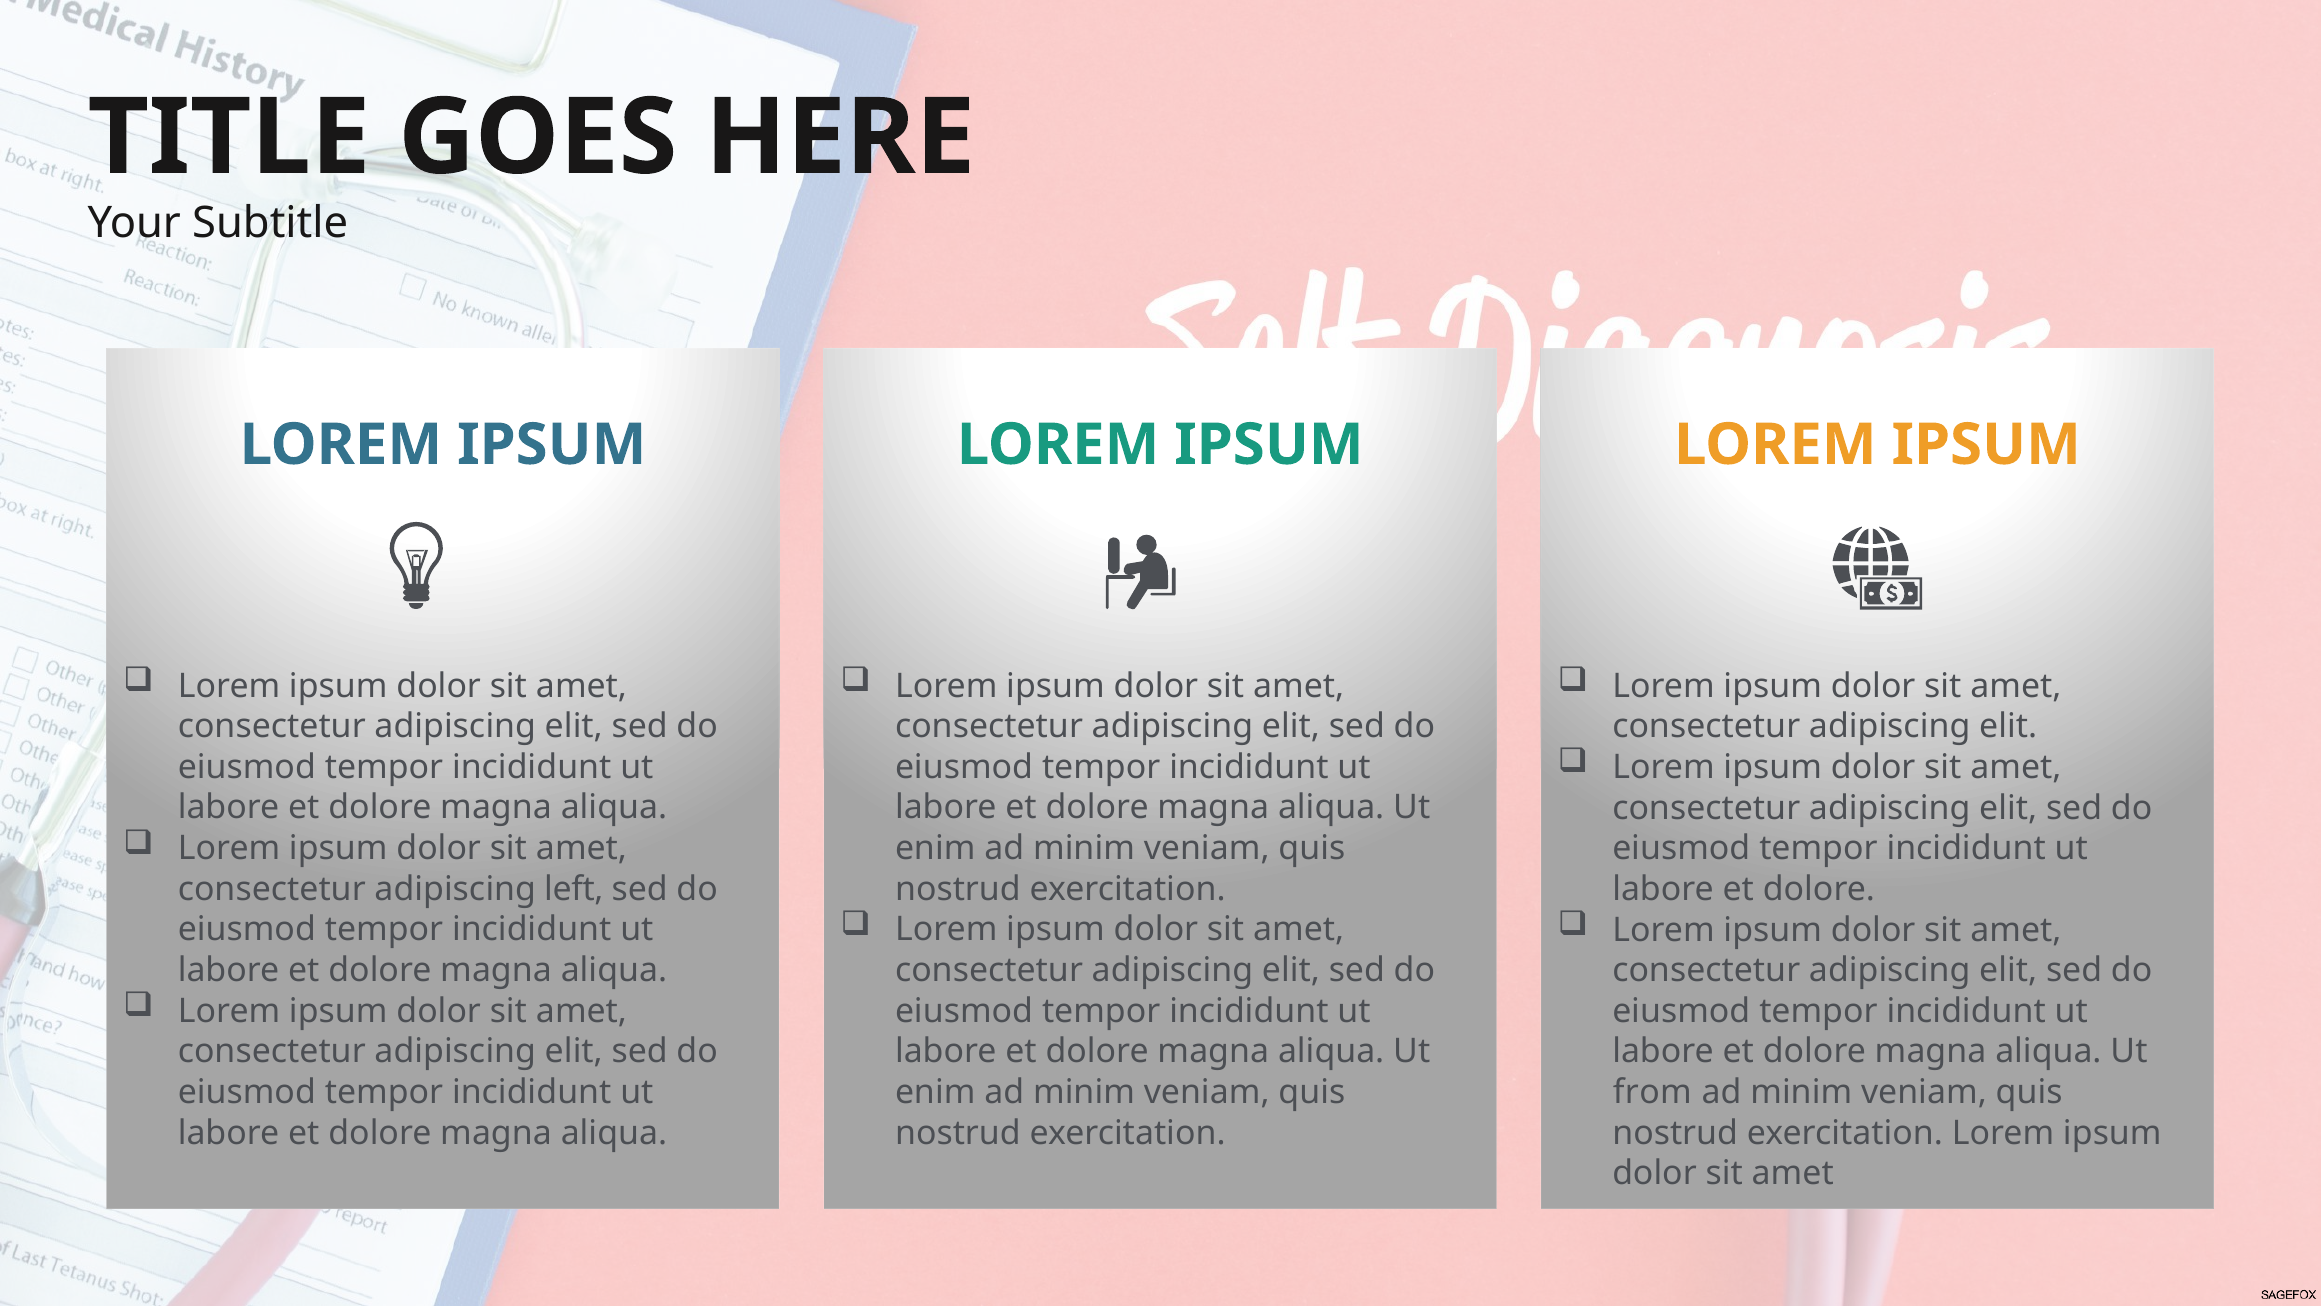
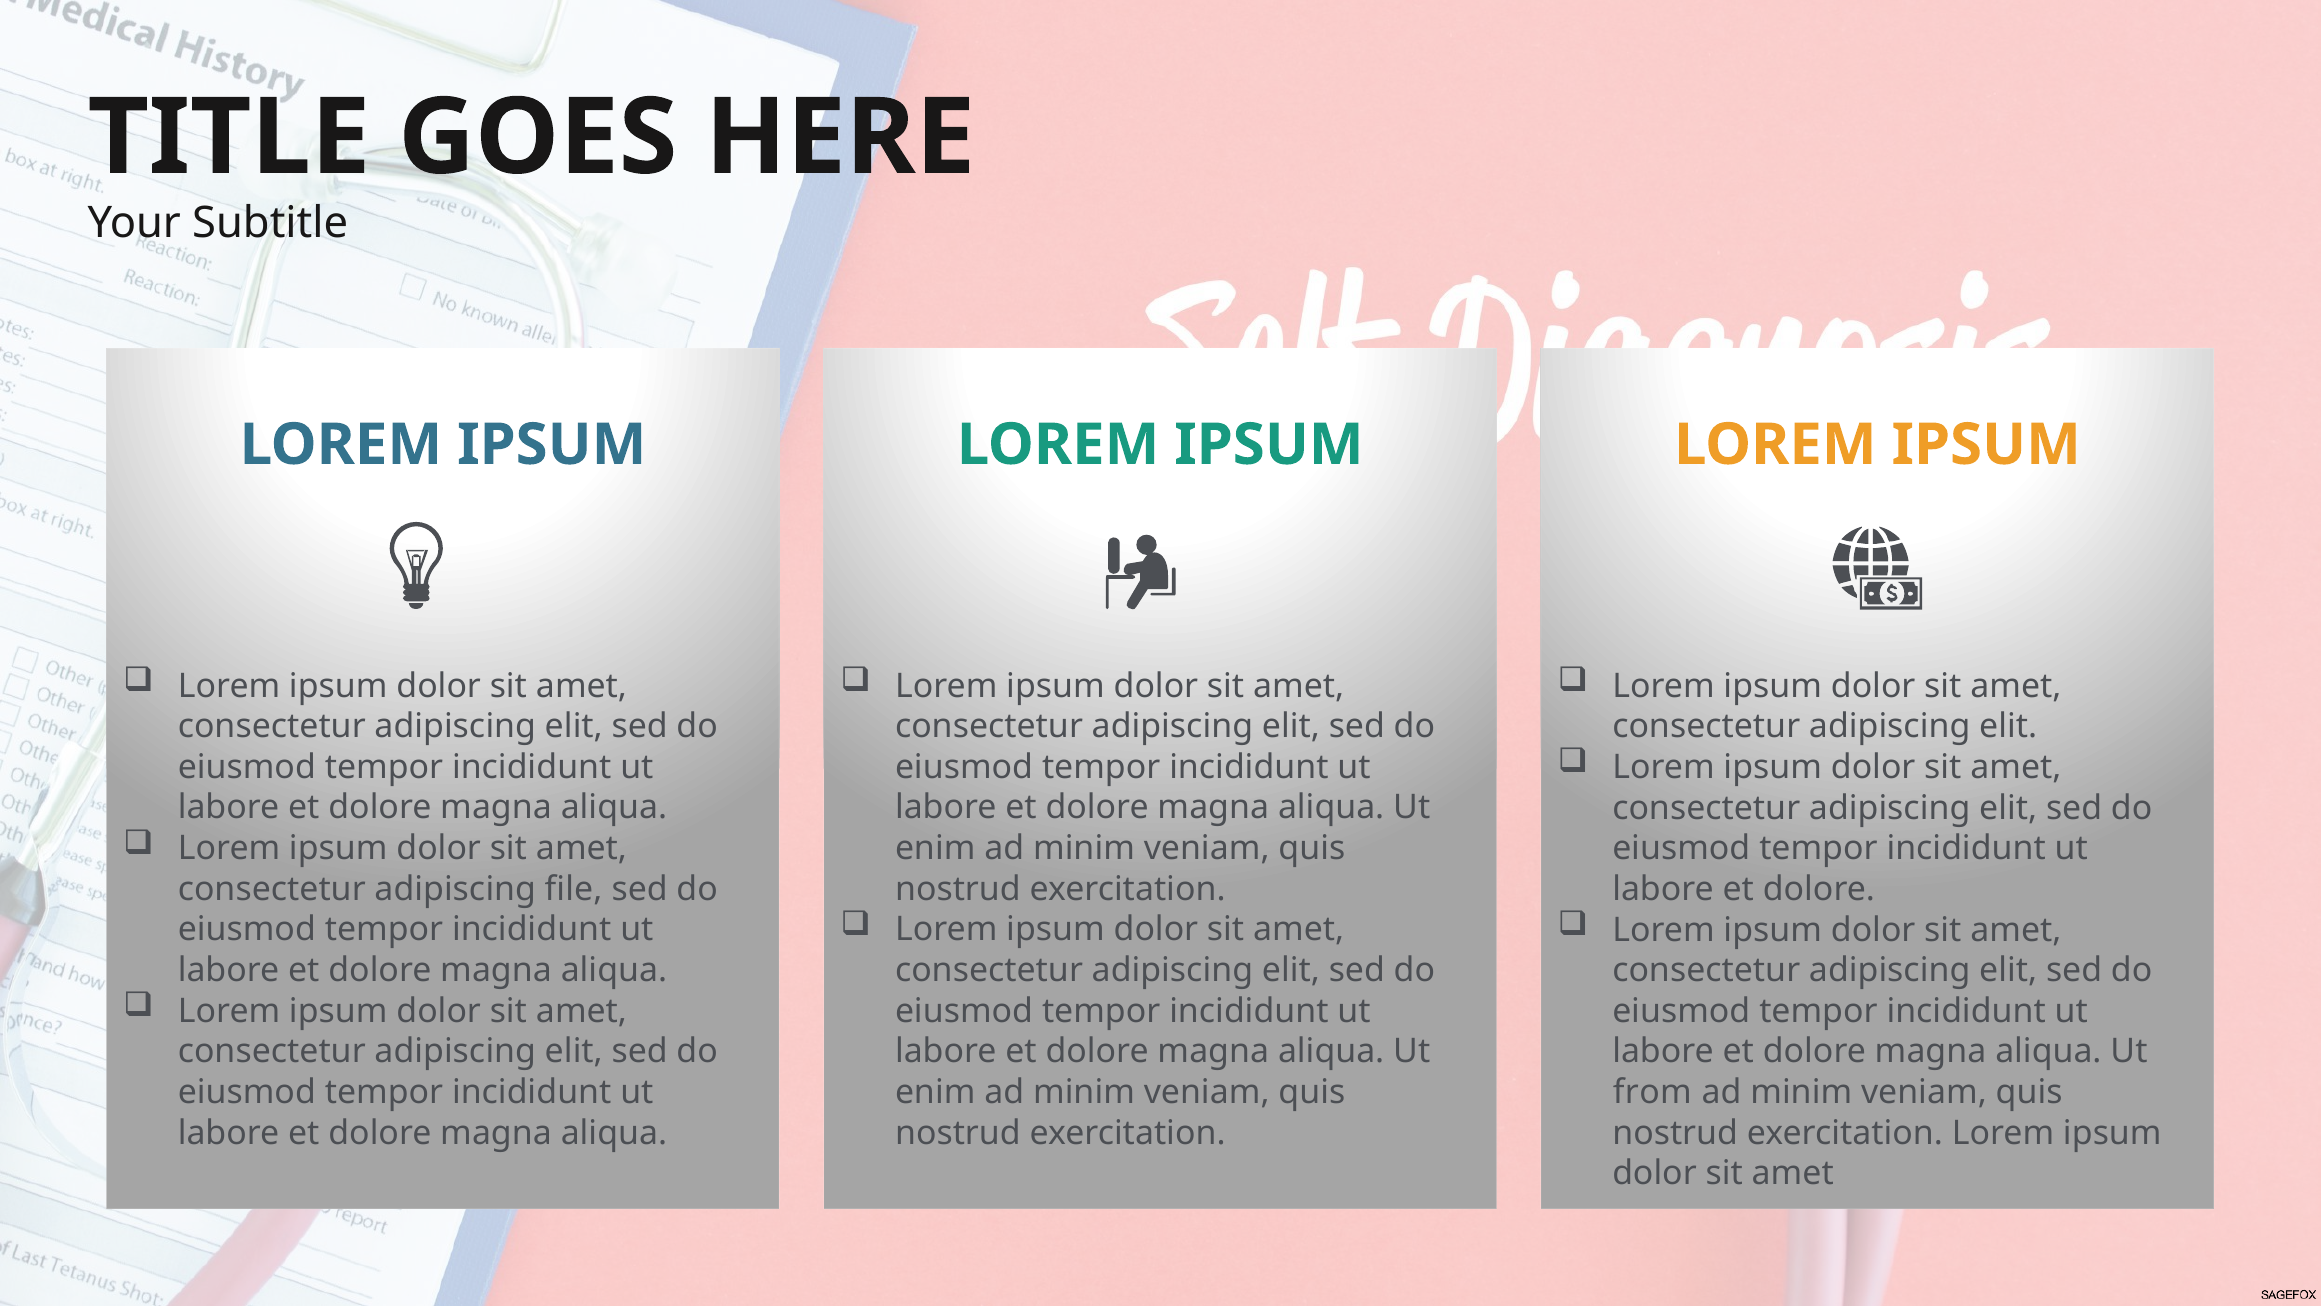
left: left -> file
